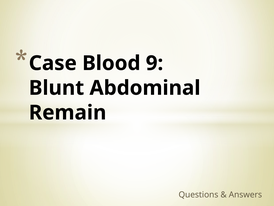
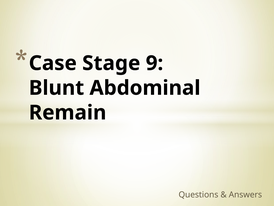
Blood: Blood -> Stage
